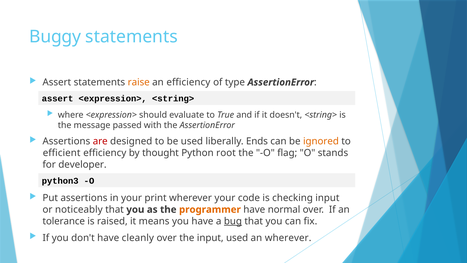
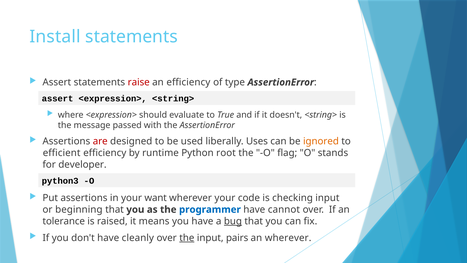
Buggy: Buggy -> Install
raise colour: orange -> red
Ends: Ends -> Uses
thought: thought -> runtime
print: print -> want
noticeably: noticeably -> beginning
programmer colour: orange -> blue
normal: normal -> cannot
the at (187, 238) underline: none -> present
input used: used -> pairs
